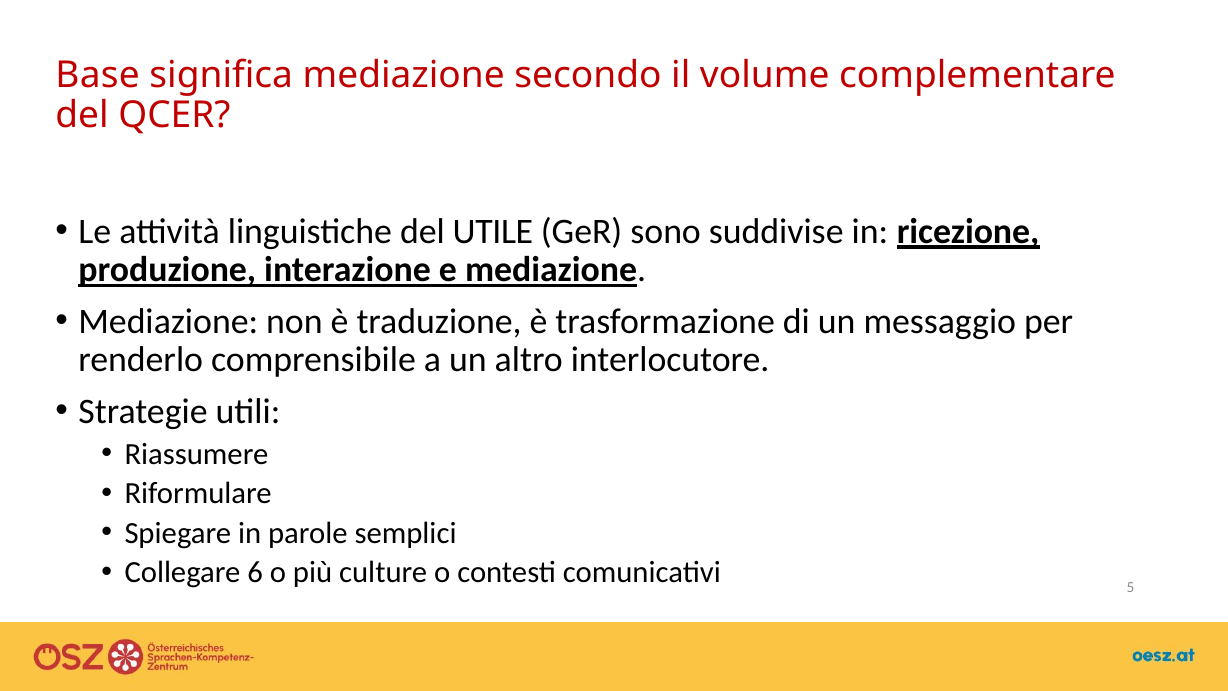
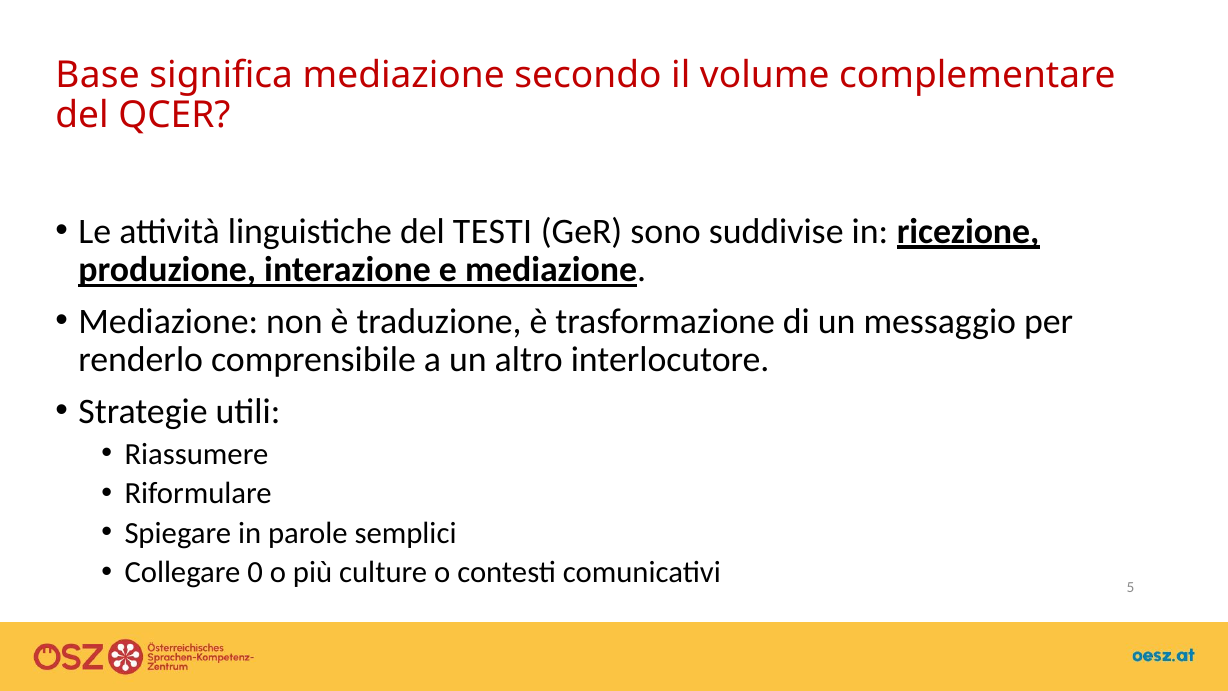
UTILE: UTILE -> TESTI
6: 6 -> 0
